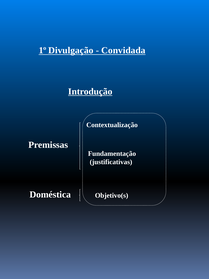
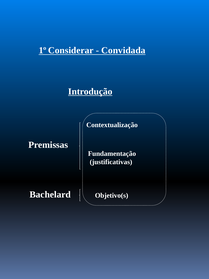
Divulgação: Divulgação -> Considerar
Doméstica: Doméstica -> Bachelard
